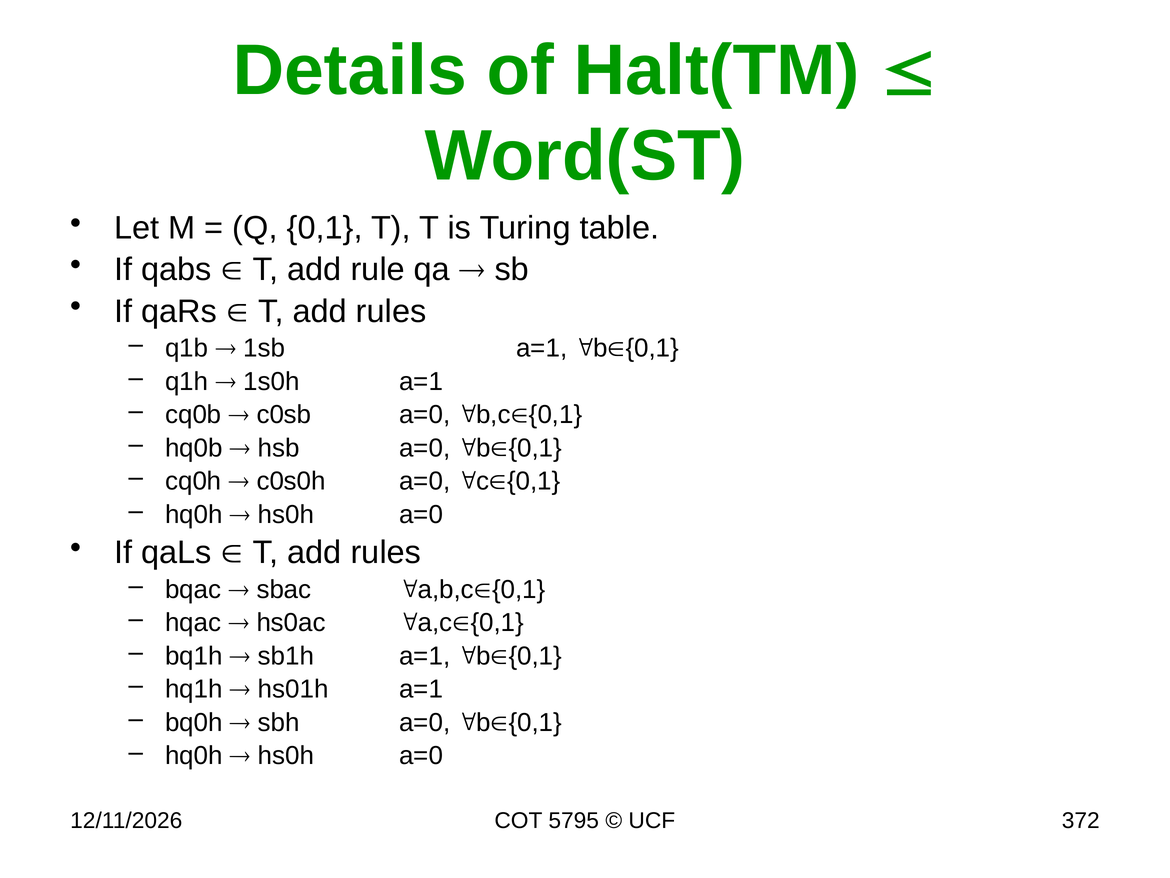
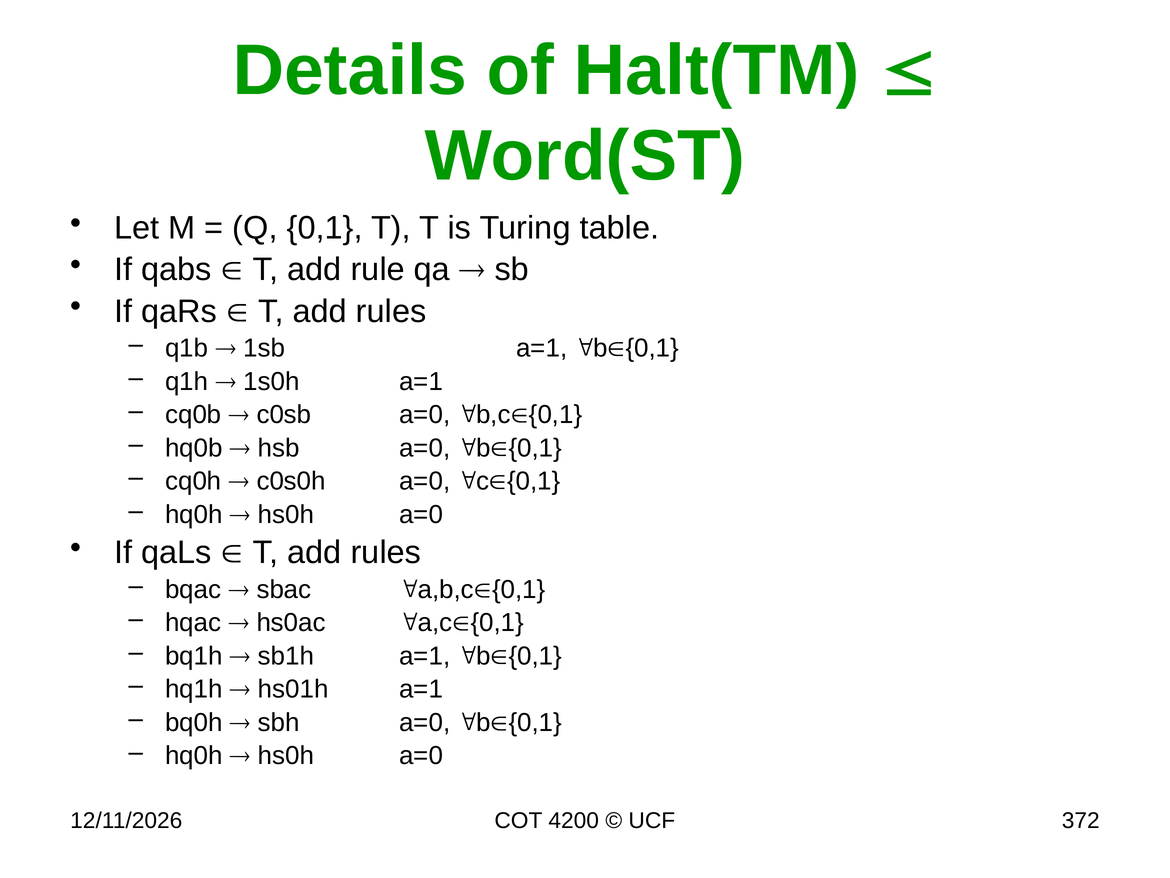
5795: 5795 -> 4200
